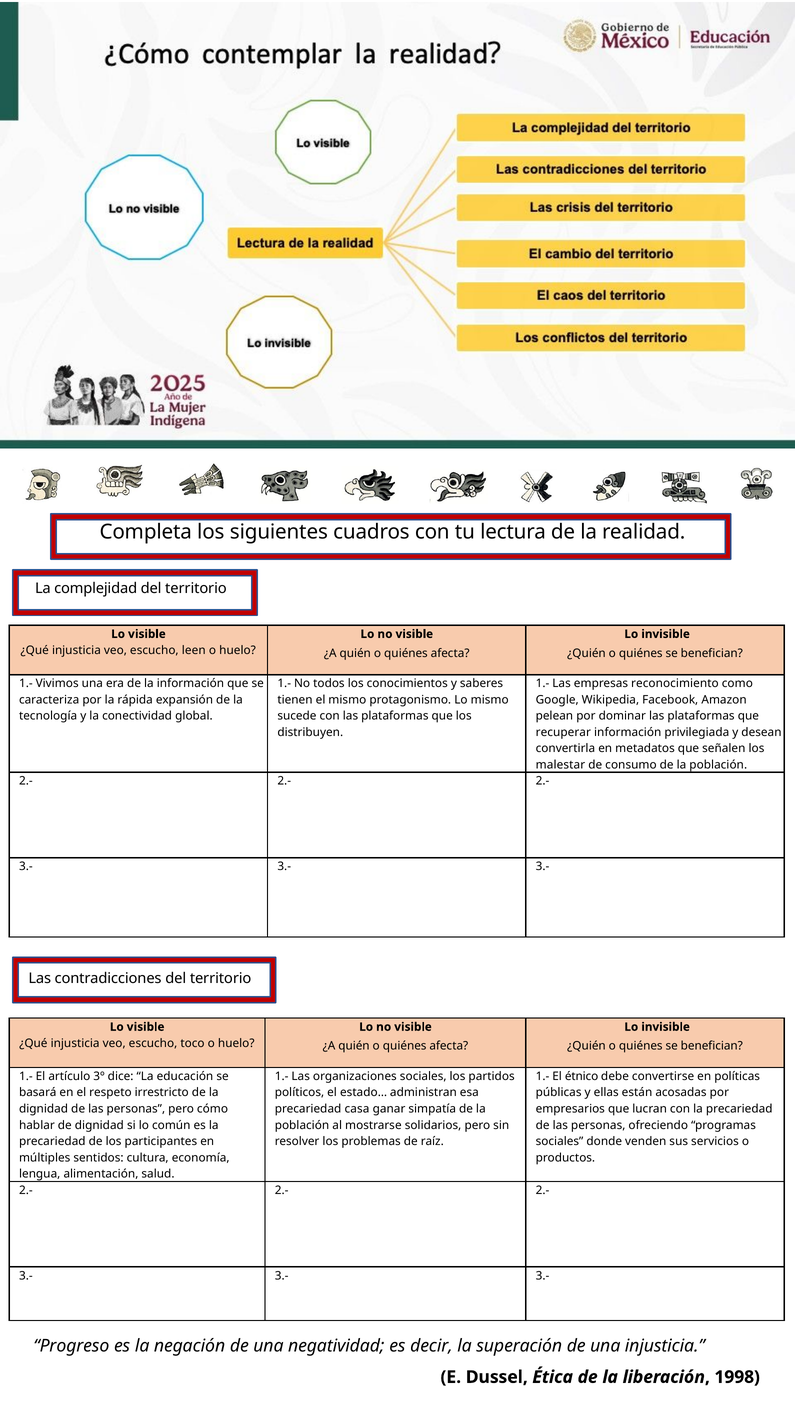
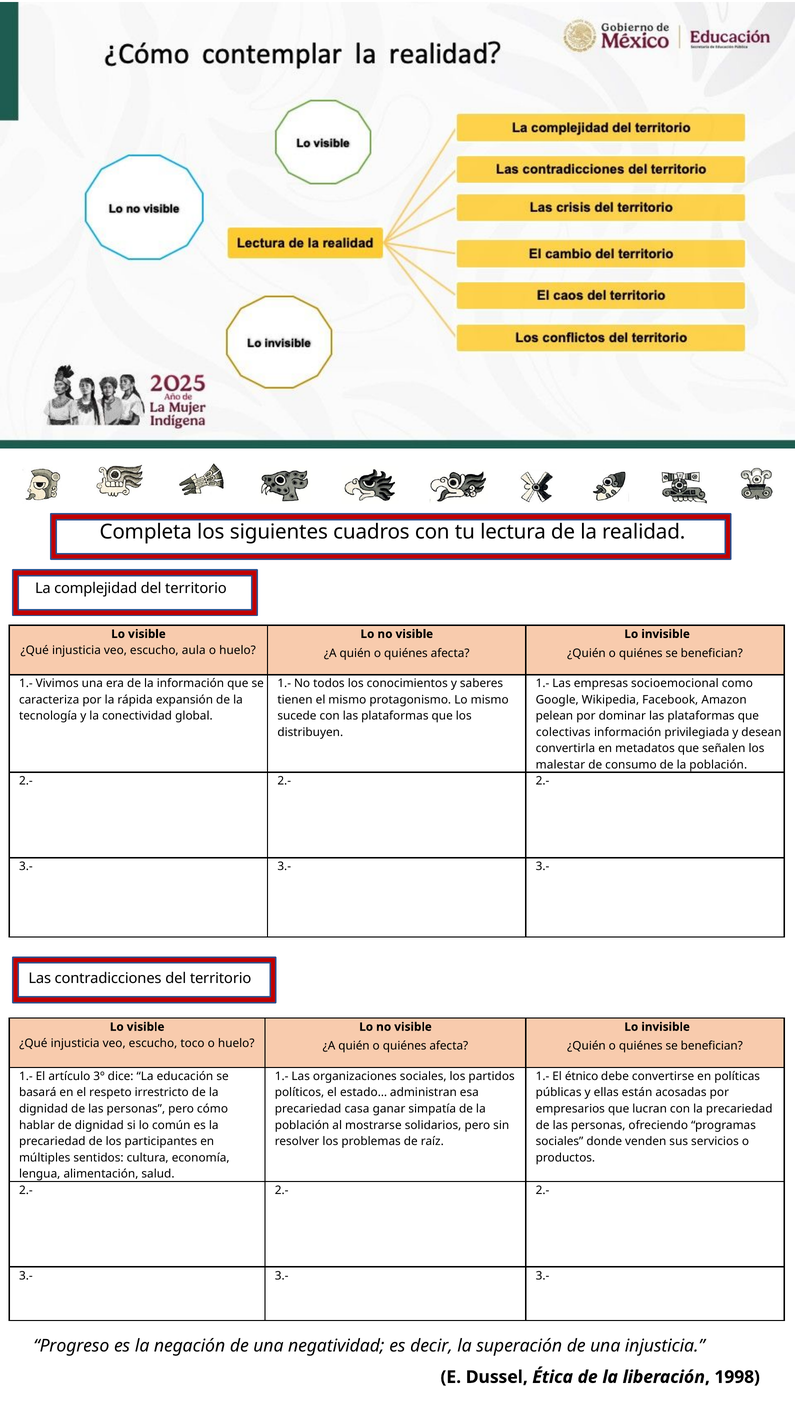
leen: leen -> aula
reconocimiento: reconocimiento -> socioemocional
recuperar: recuperar -> colectivas
